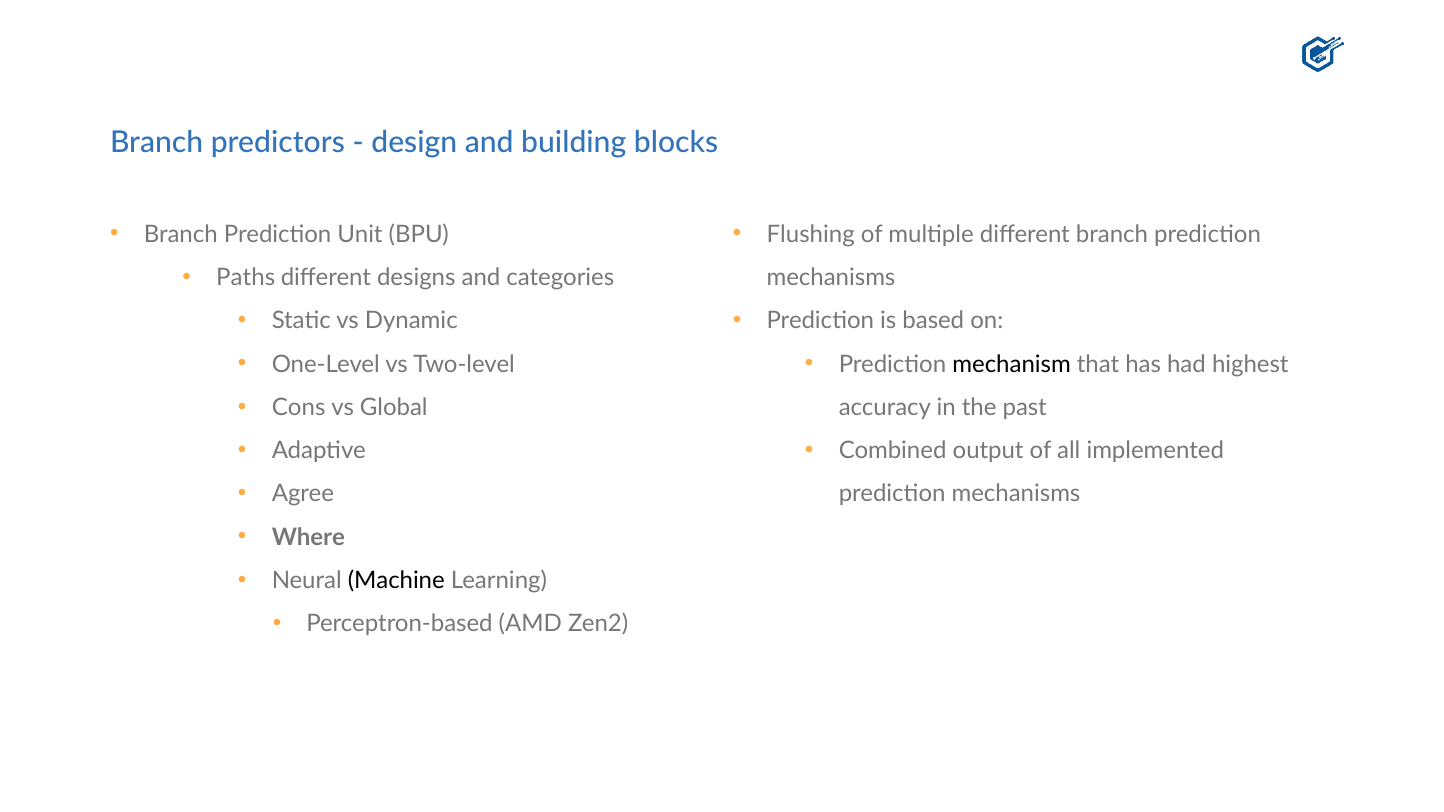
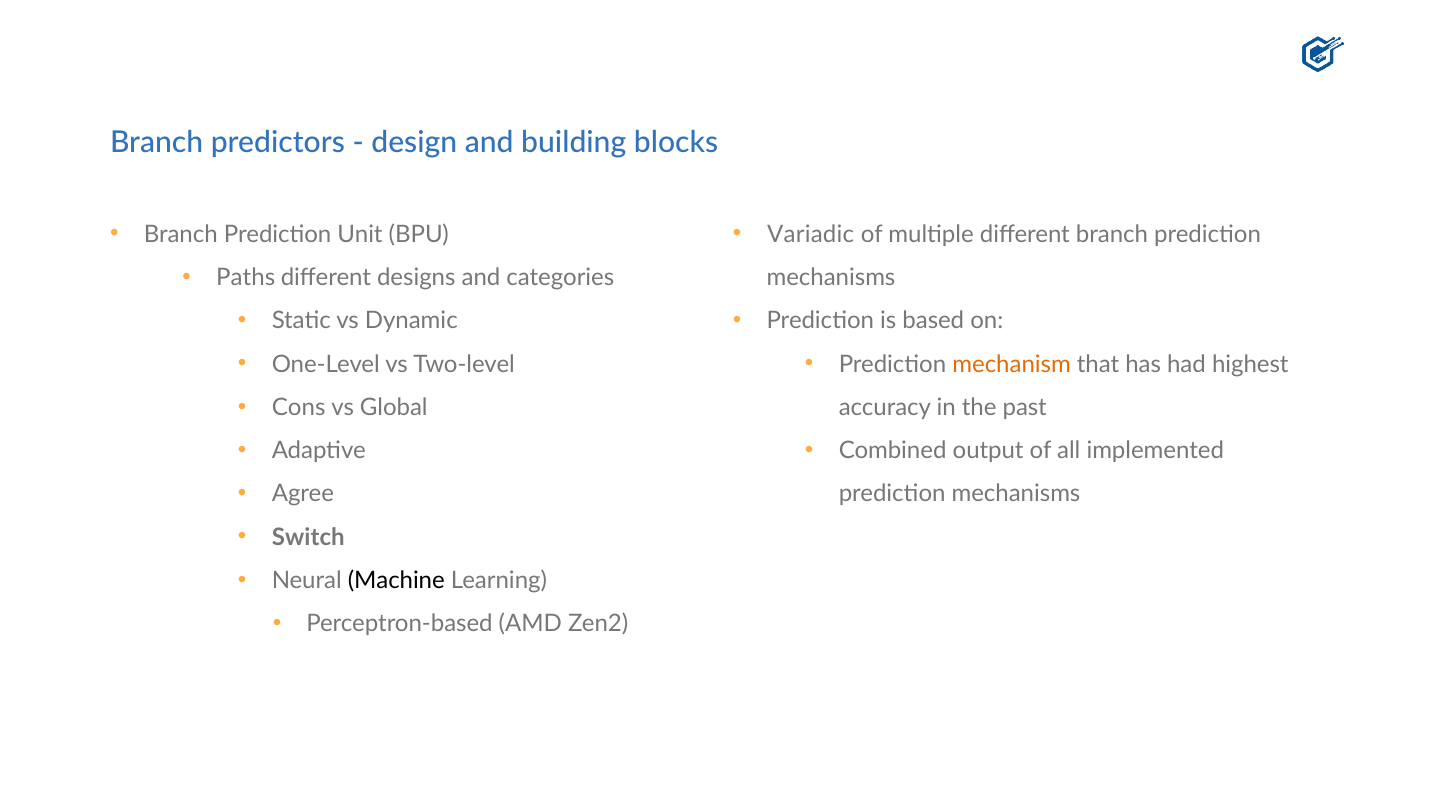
Flushing: Flushing -> Variadic
mechanism colour: black -> orange
Where: Where -> Switch
